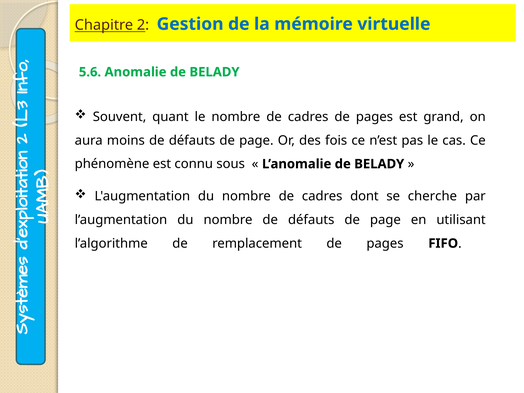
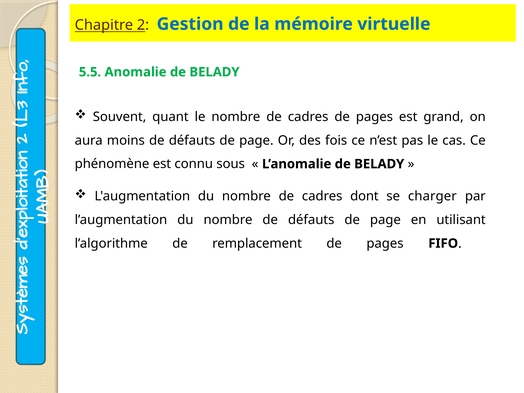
5.6: 5.6 -> 5.5
cherche: cherche -> charger
